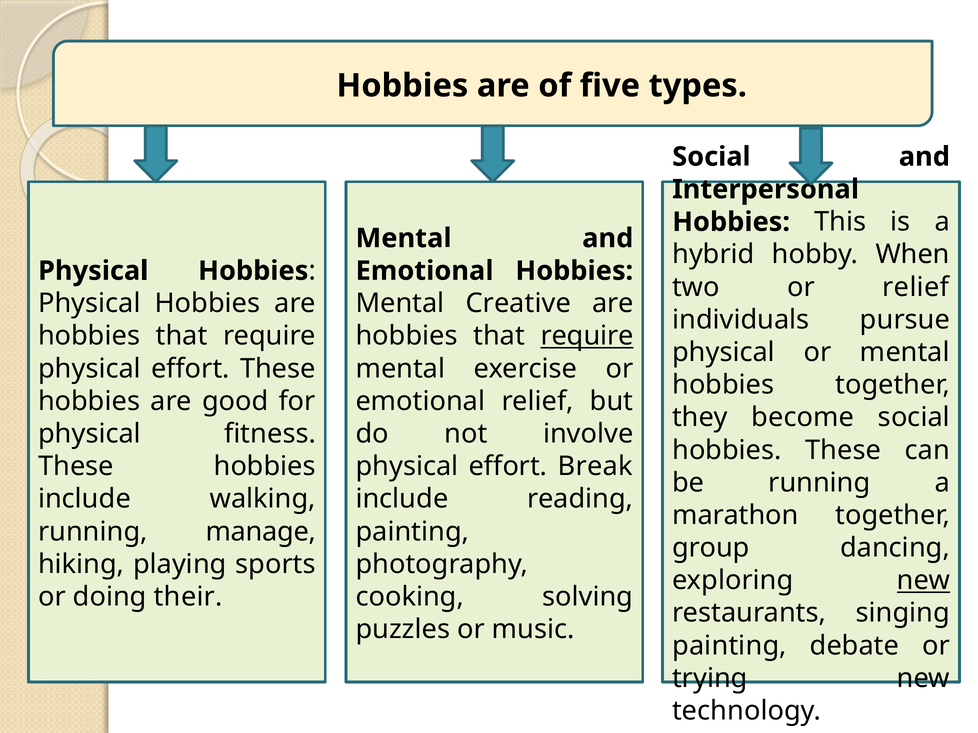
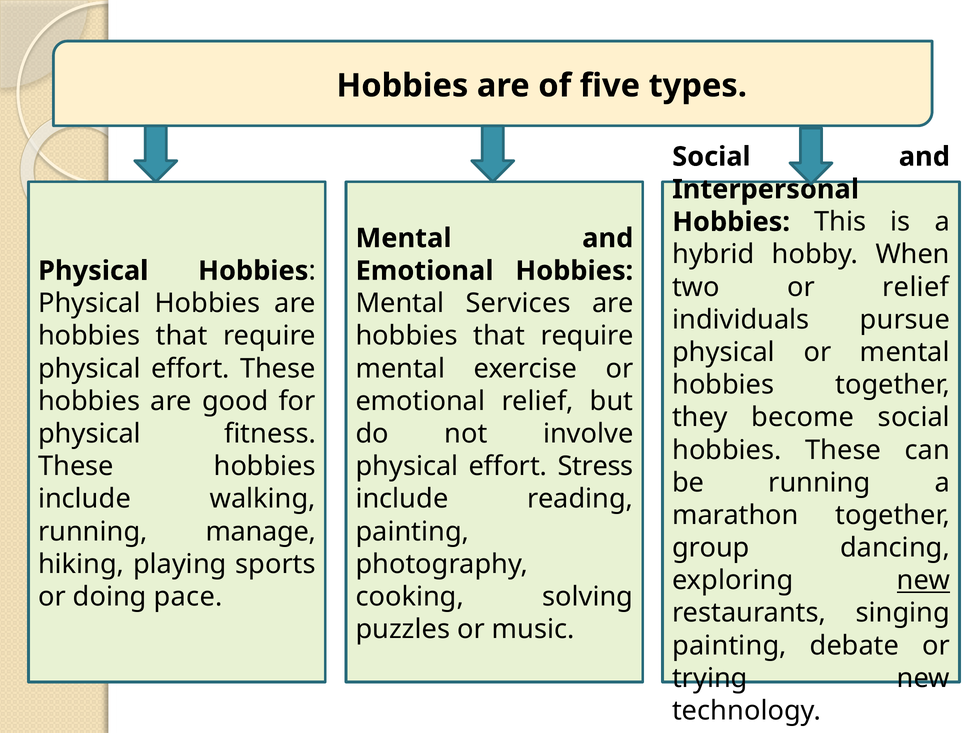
Creative: Creative -> Services
require at (587, 336) underline: present -> none
Break: Break -> Stress
their: their -> pace
